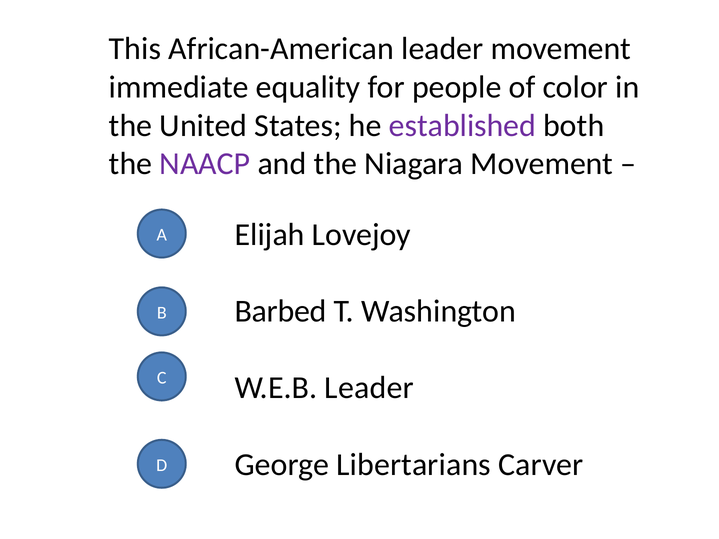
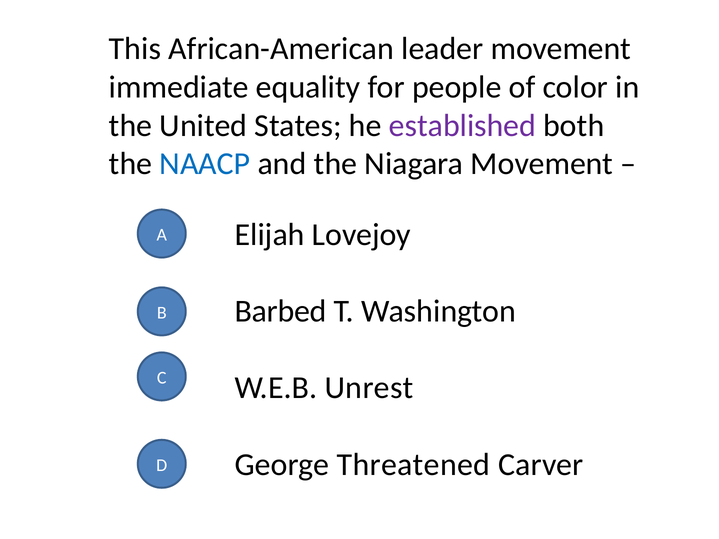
NAACP colour: purple -> blue
W.E.B Leader: Leader -> Unrest
Libertarians: Libertarians -> Threatened
